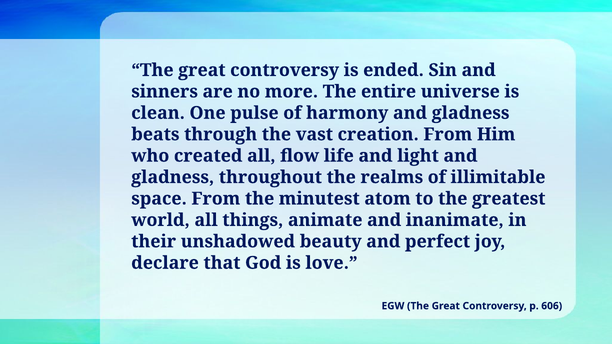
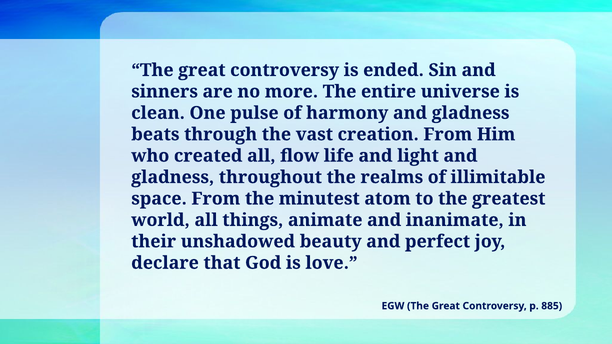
606: 606 -> 885
